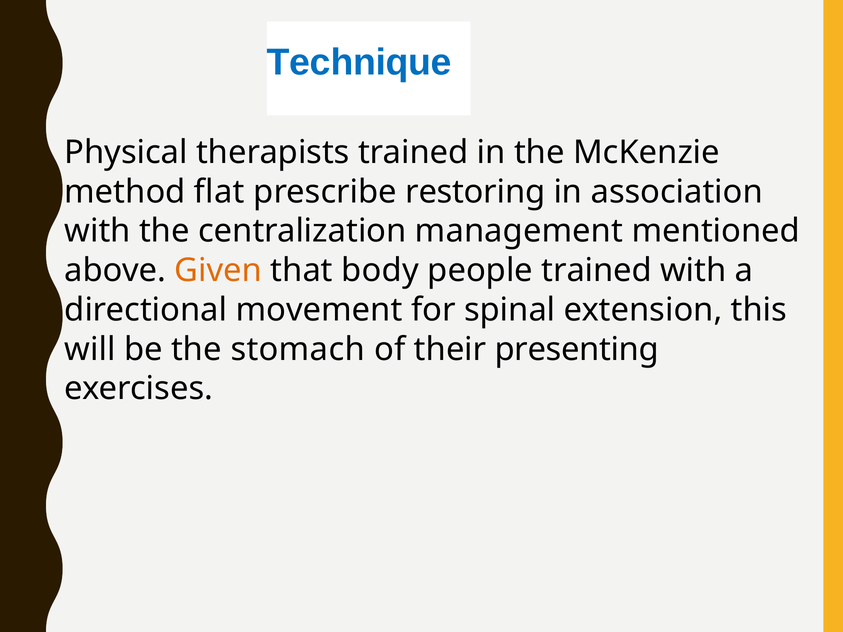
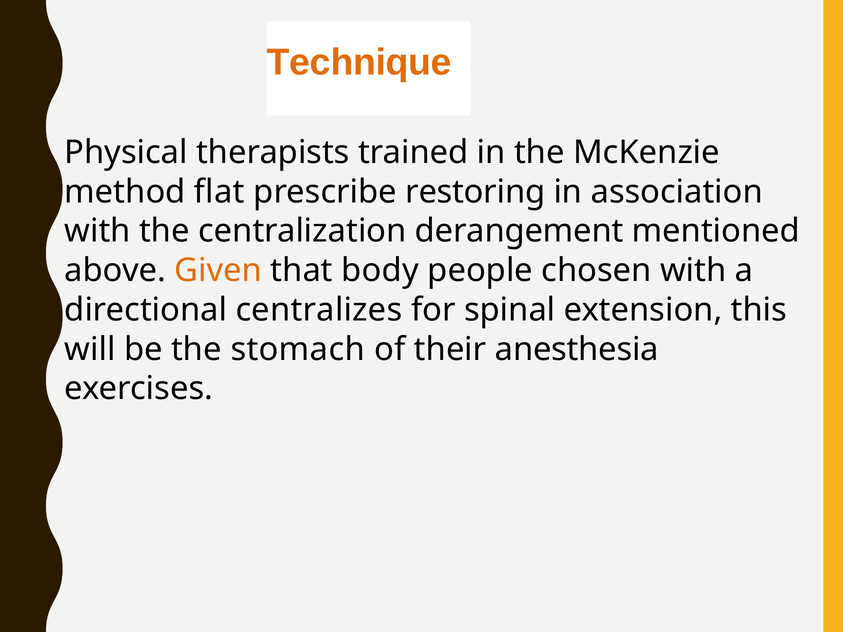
Technique colour: blue -> orange
management: management -> derangement
people trained: trained -> chosen
movement: movement -> centralizes
presenting: presenting -> anesthesia
